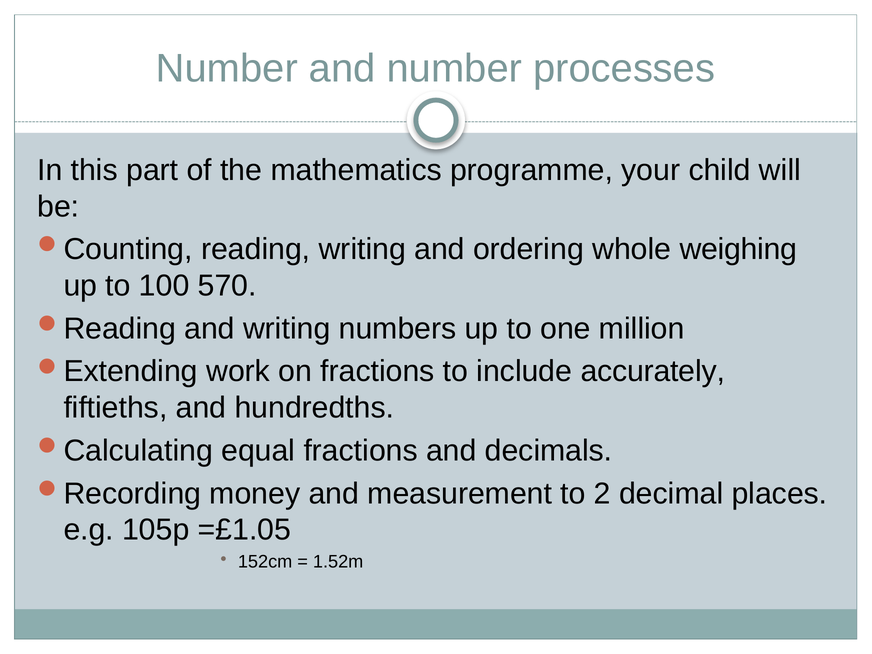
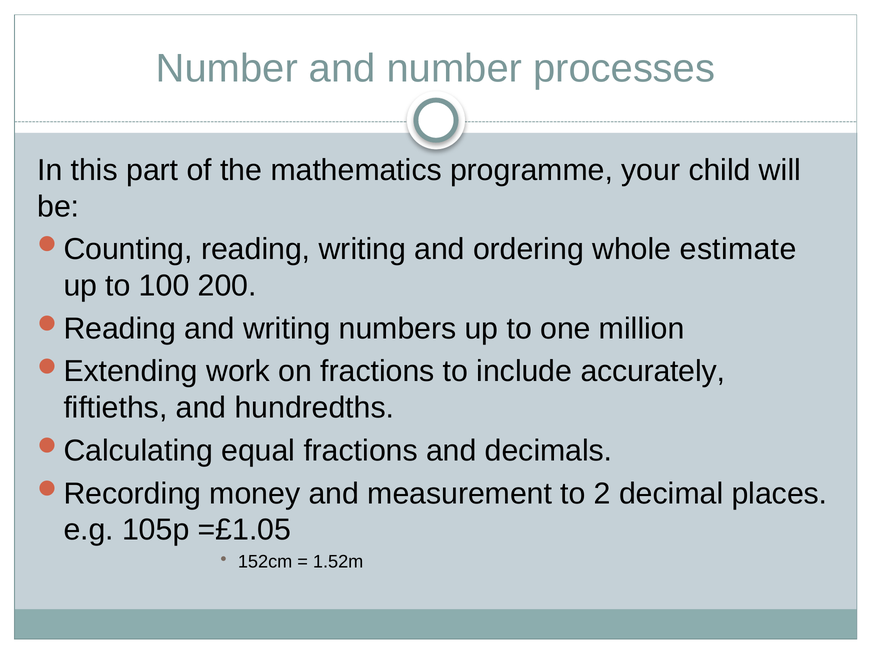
weighing: weighing -> estimate
570: 570 -> 200
